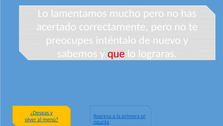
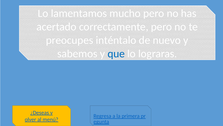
que colour: red -> blue
